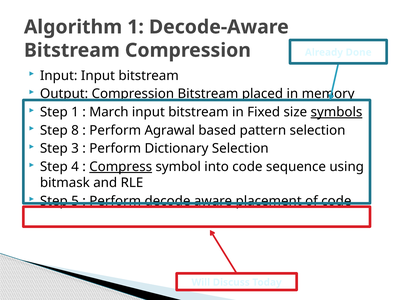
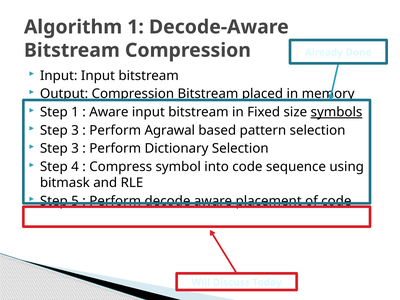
March at (109, 112): March -> Aware
8 at (75, 130): 8 -> 3
Compress underline: present -> none
